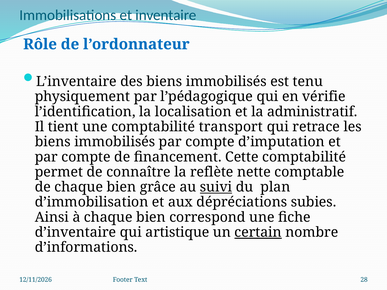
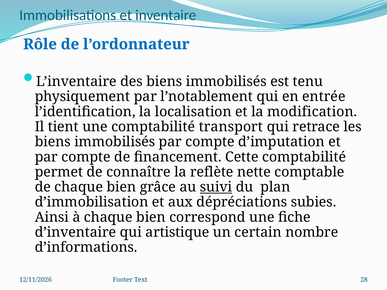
l’pédagogique: l’pédagogique -> l’notablement
vérifie: vérifie -> entrée
administratif: administratif -> modification
certain underline: present -> none
